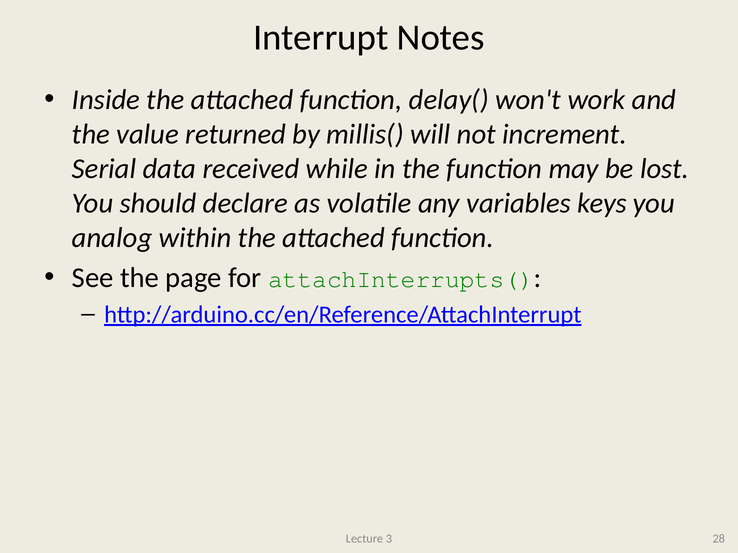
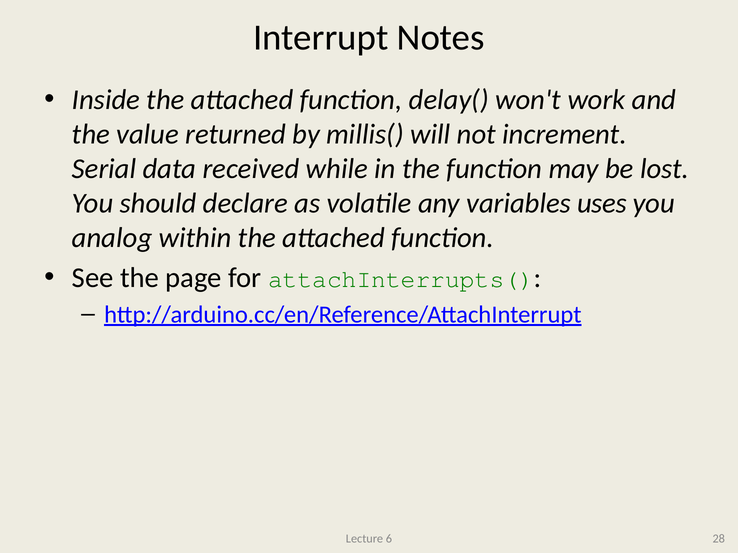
keys: keys -> uses
3: 3 -> 6
